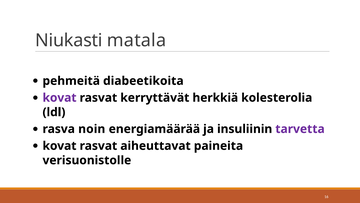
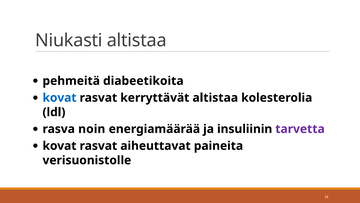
Niukasti matala: matala -> altistaa
kovat at (60, 98) colour: purple -> blue
kerryttävät herkkiä: herkkiä -> altistaa
